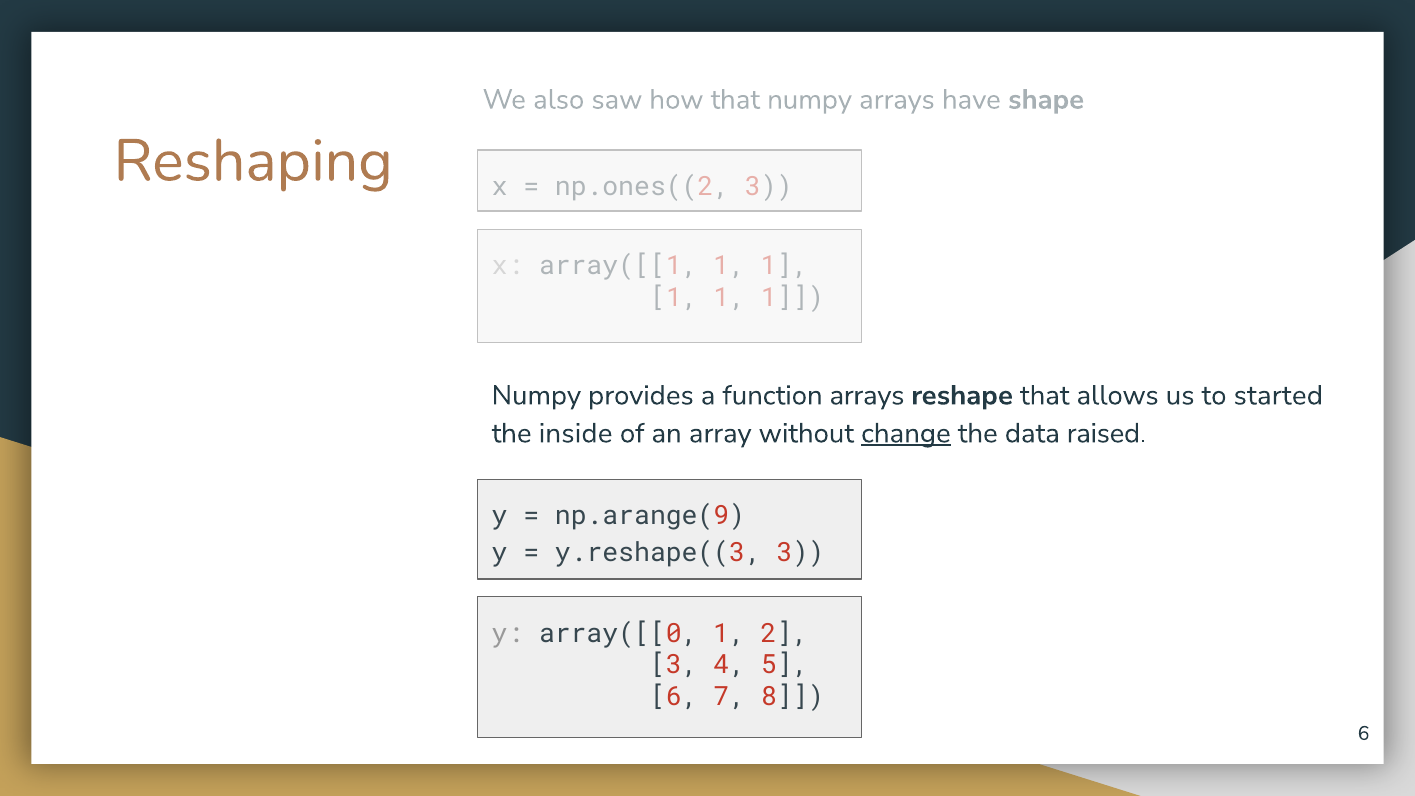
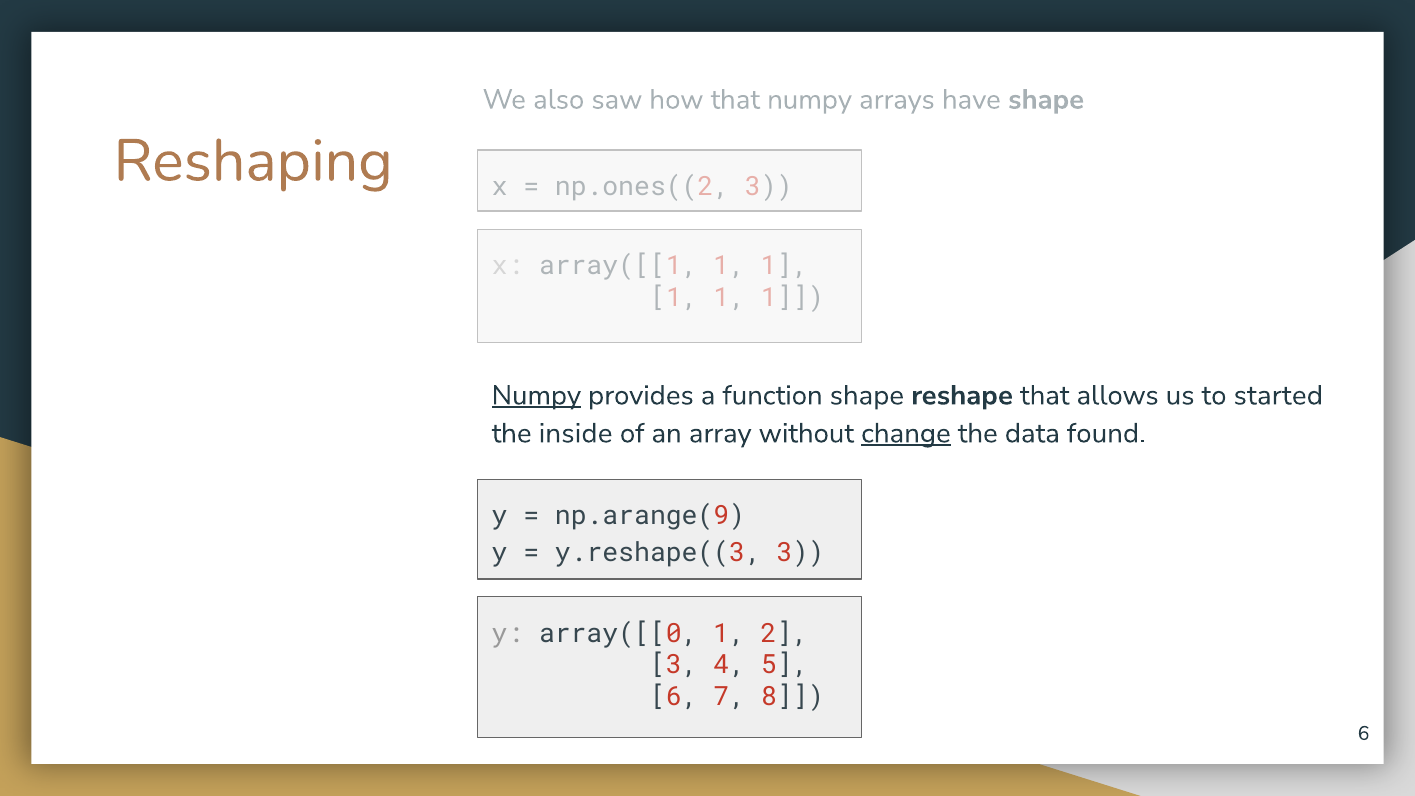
Numpy at (536, 395) underline: none -> present
function arrays: arrays -> shape
raised: raised -> found
